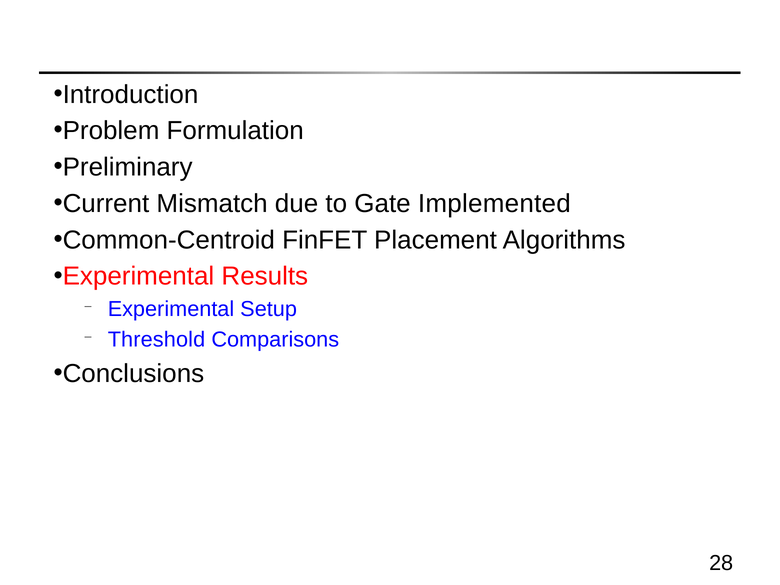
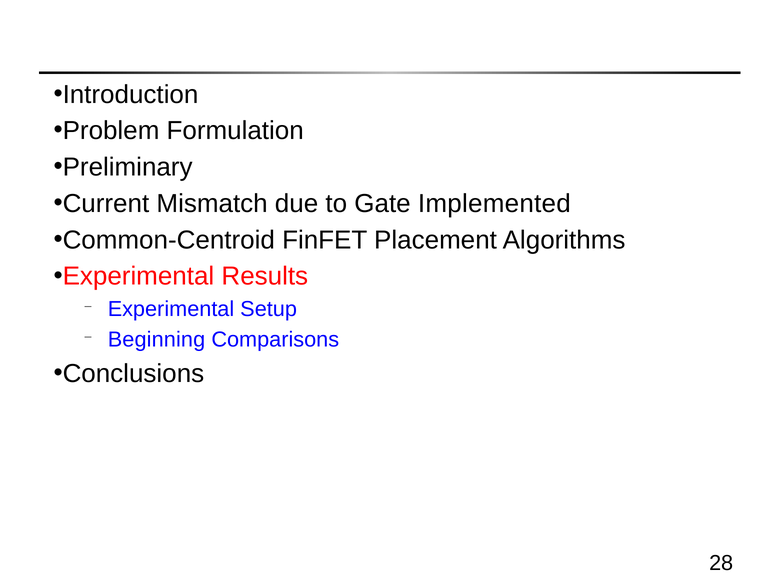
Threshold: Threshold -> Beginning
